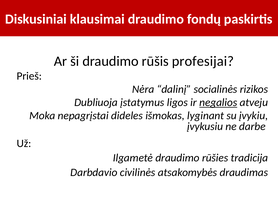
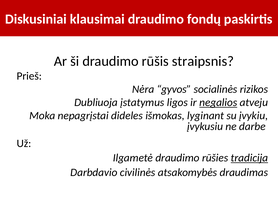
profesijai: profesijai -> straipsnis
dalinį: dalinį -> gyvos
tradicija underline: none -> present
